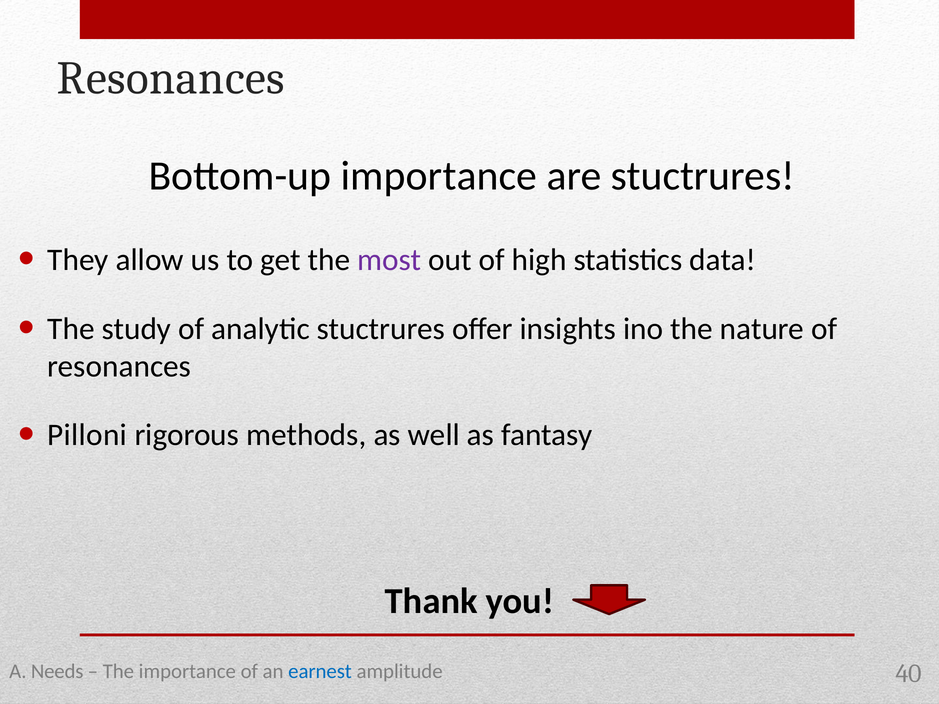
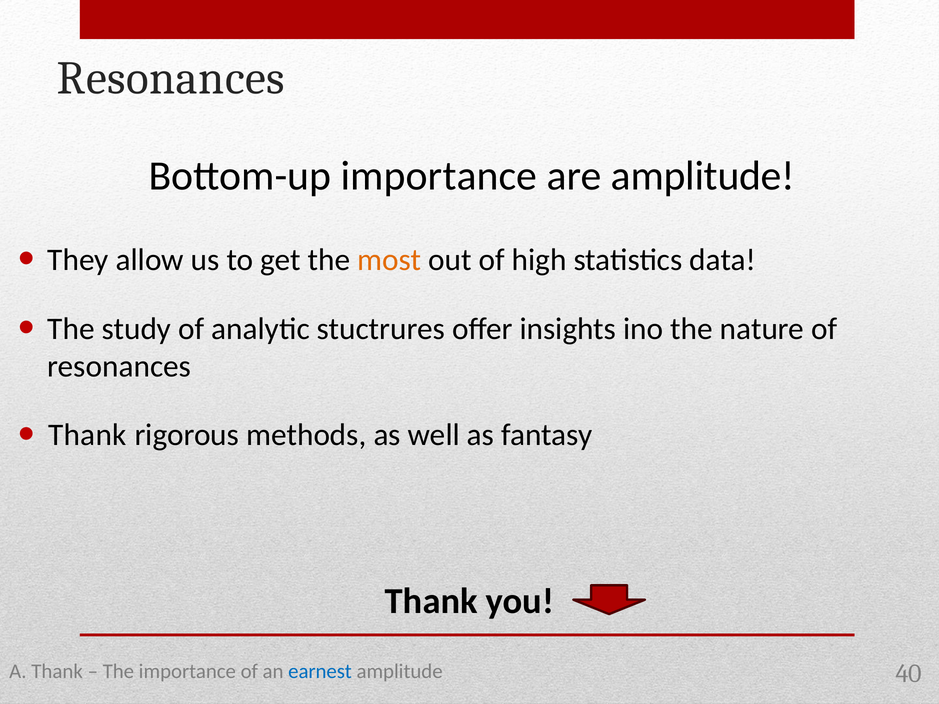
are stuctrures: stuctrures -> amplitude
most colour: purple -> orange
Pilloni at (87, 435): Pilloni -> Thank
A Needs: Needs -> Thank
